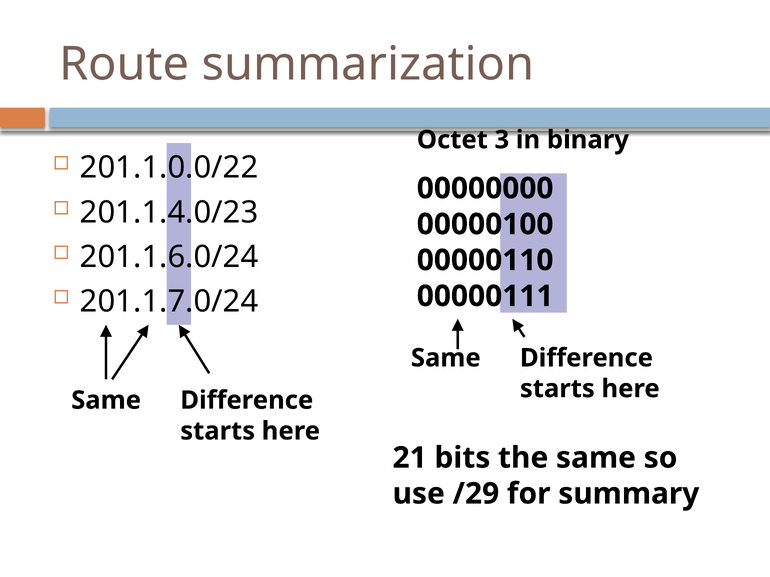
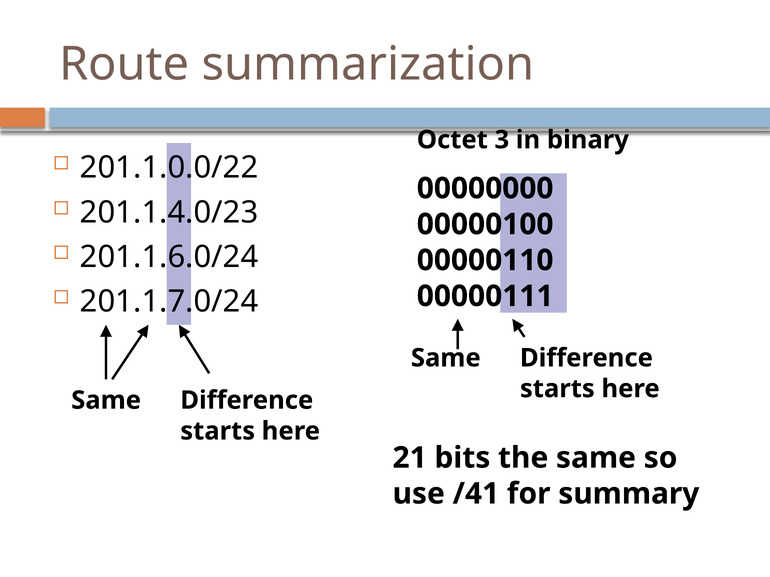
/29: /29 -> /41
